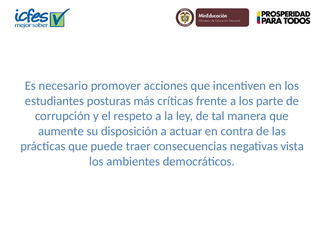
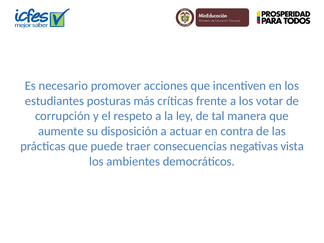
parte: parte -> votar
